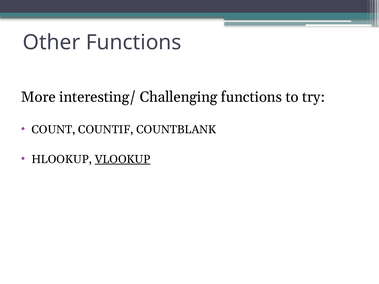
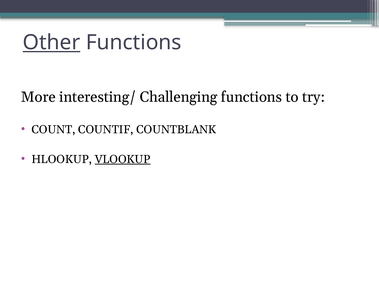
Other underline: none -> present
